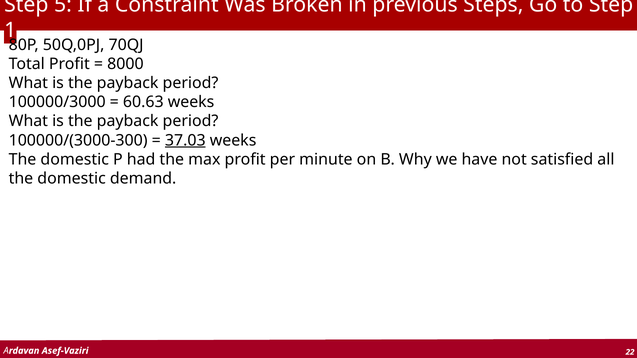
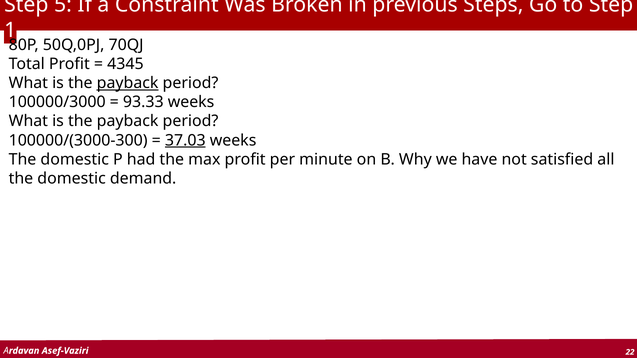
8000: 8000 -> 4345
payback at (128, 83) underline: none -> present
60.63: 60.63 -> 93.33
